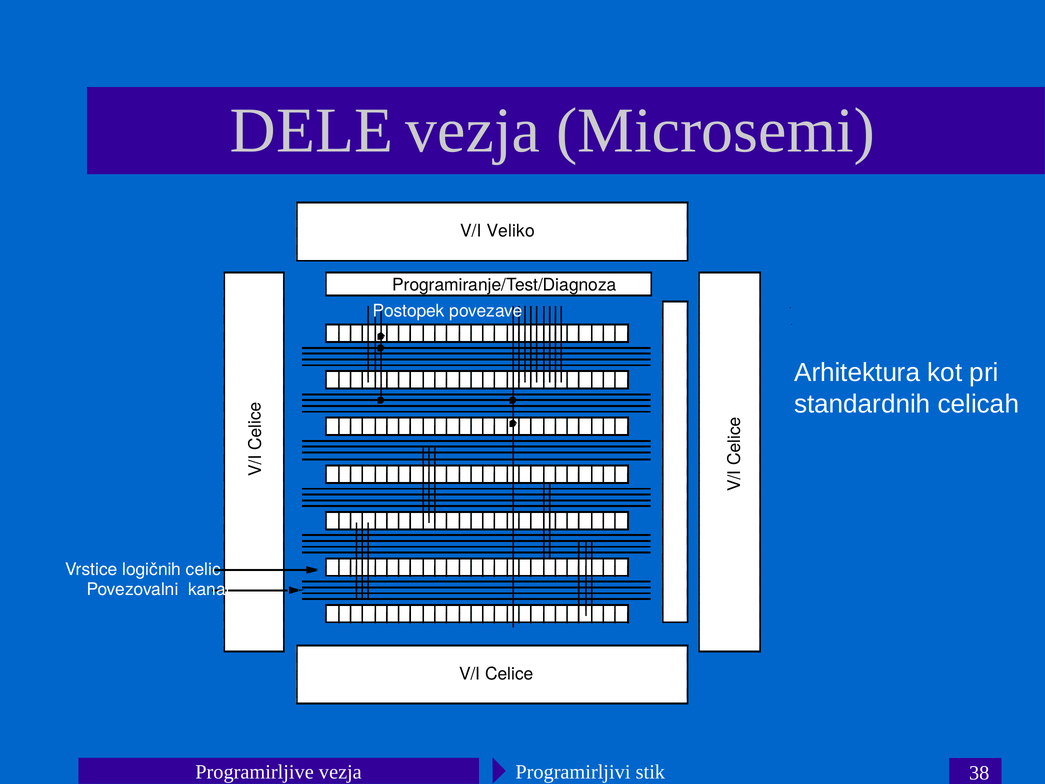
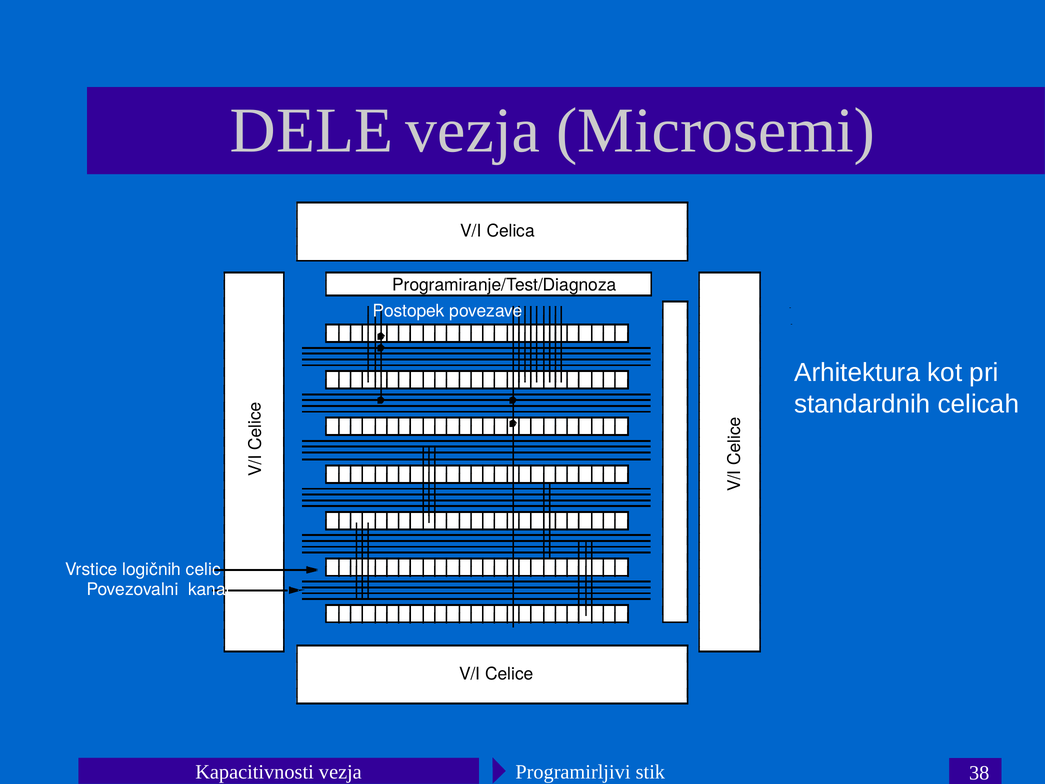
Veliko: Veliko -> Celica
Programirljive: Programirljive -> Kapacitivnosti
